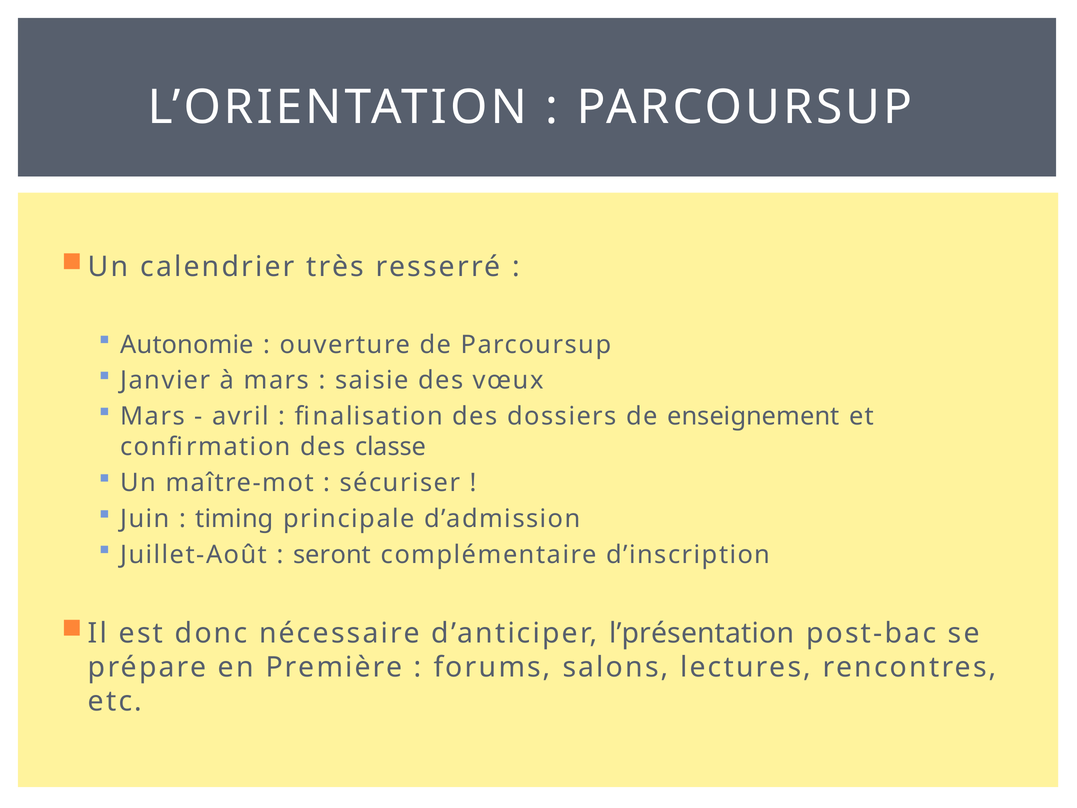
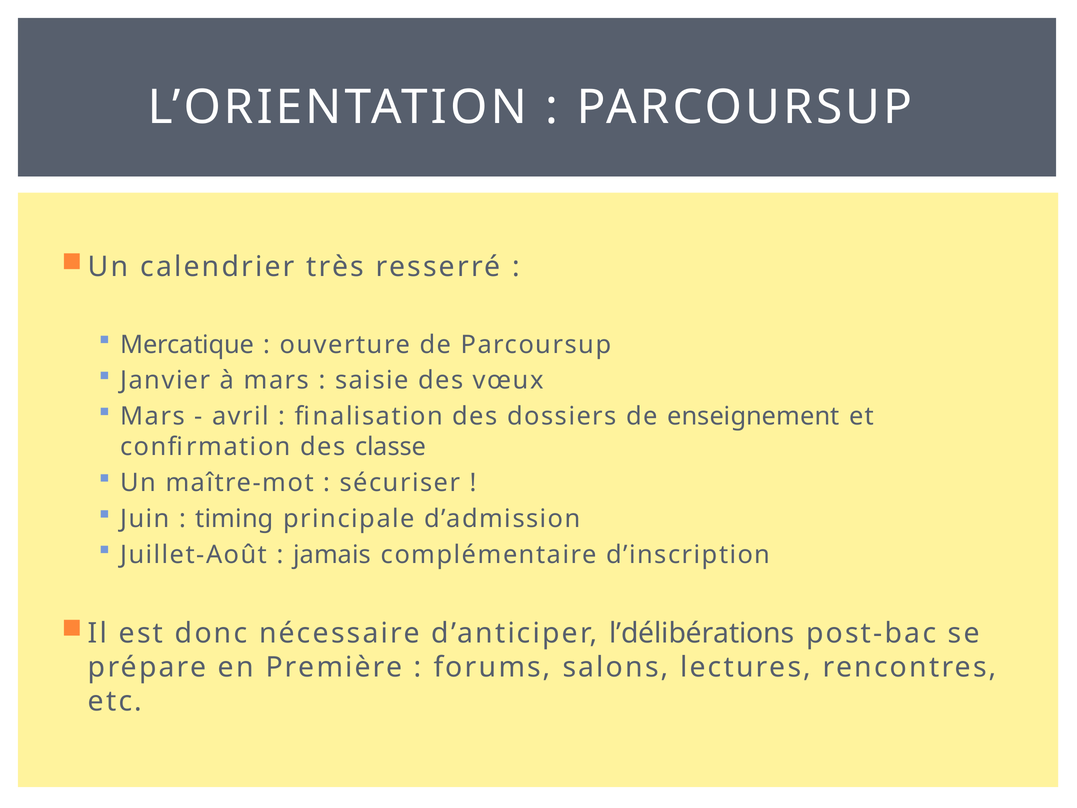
Autonomie: Autonomie -> Mercatique
seront: seront -> jamais
l’présentation: l’présentation -> l’délibérations
